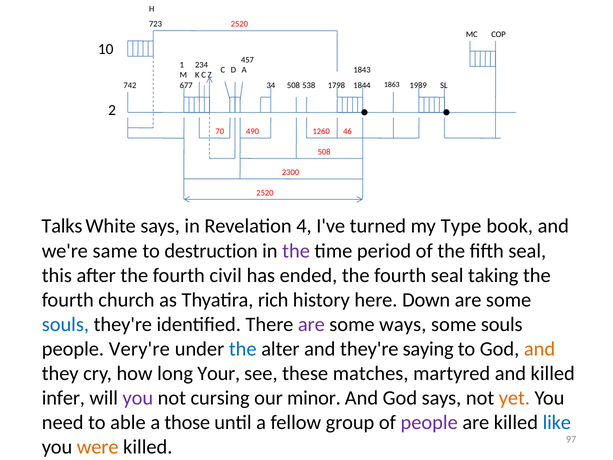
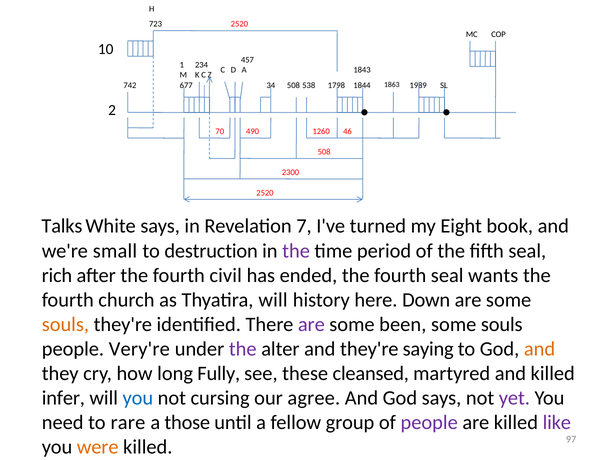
4: 4 -> 7
Type: Type -> Eight
same: same -> small
this: this -> rich
taking: taking -> wants
Thyatira rich: rich -> will
souls at (65, 324) colour: blue -> orange
ways: ways -> been
the at (243, 349) colour: blue -> purple
Your: Your -> Fully
matches: matches -> cleansed
you at (138, 398) colour: purple -> blue
minor: minor -> agree
yet colour: orange -> purple
able: able -> rare
like colour: blue -> purple
